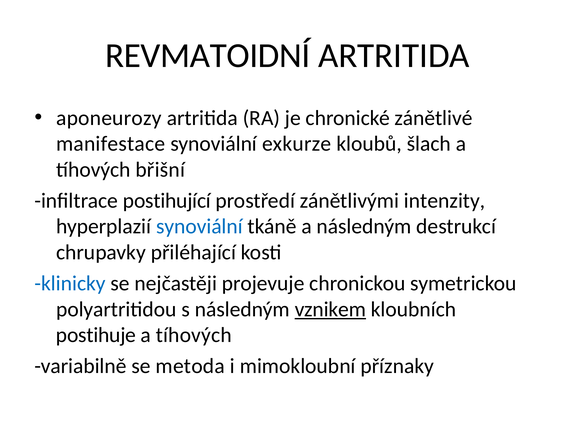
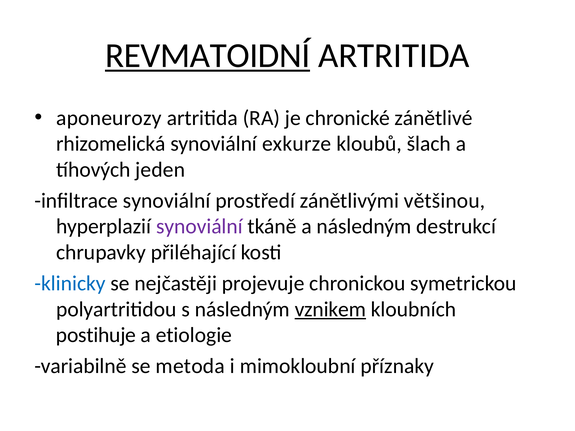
REVMATOIDNÍ underline: none -> present
manifestace: manifestace -> rhizomelická
břišní: břišní -> jeden
infiltrace postihující: postihující -> synoviální
intenzity: intenzity -> většinou
synoviální at (199, 227) colour: blue -> purple
tíhových at (194, 335): tíhových -> etiologie
